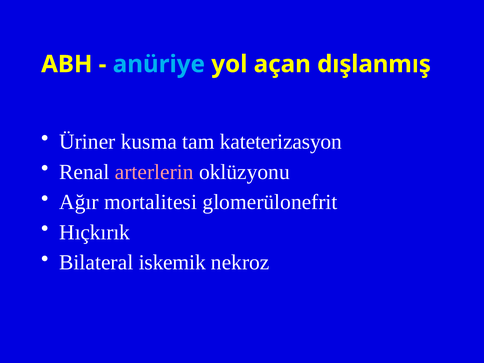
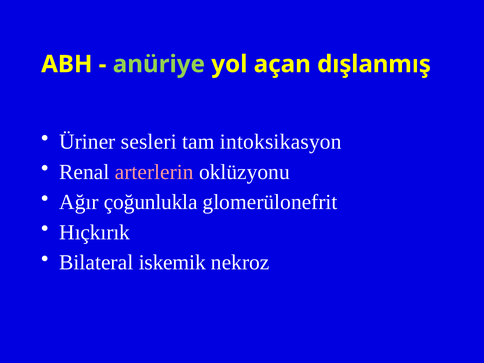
anüriye colour: light blue -> light green
kusma: kusma -> sesleri
kateterizasyon: kateterizasyon -> intoksikasyon
mortalitesi: mortalitesi -> çoğunlukla
